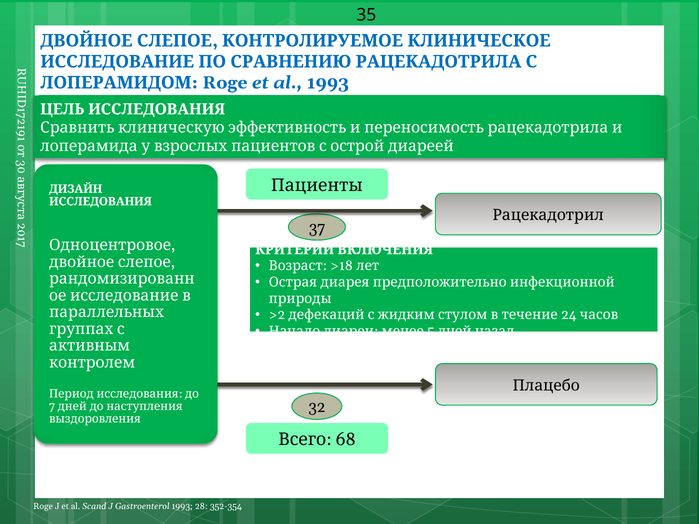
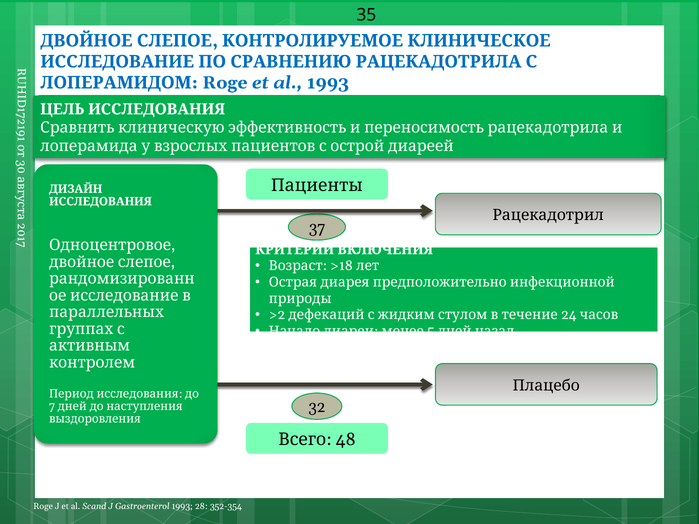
68: 68 -> 48
